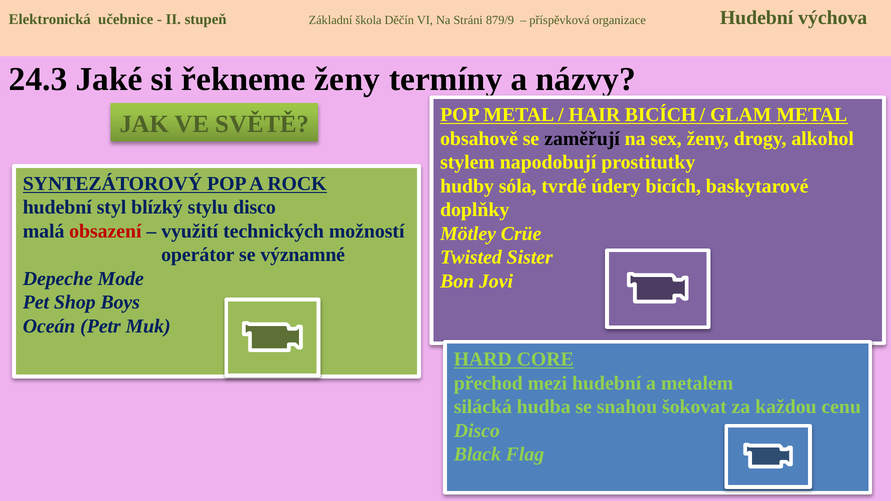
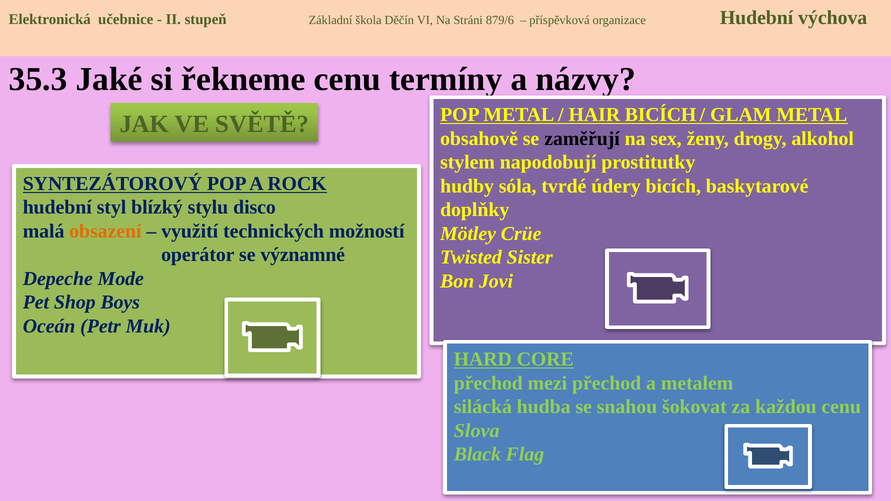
879/9: 879/9 -> 879/6
24.3: 24.3 -> 35.3
řekneme ženy: ženy -> cenu
obsazení colour: red -> orange
mezi hudební: hudební -> přechod
Disco at (477, 431): Disco -> Slova
